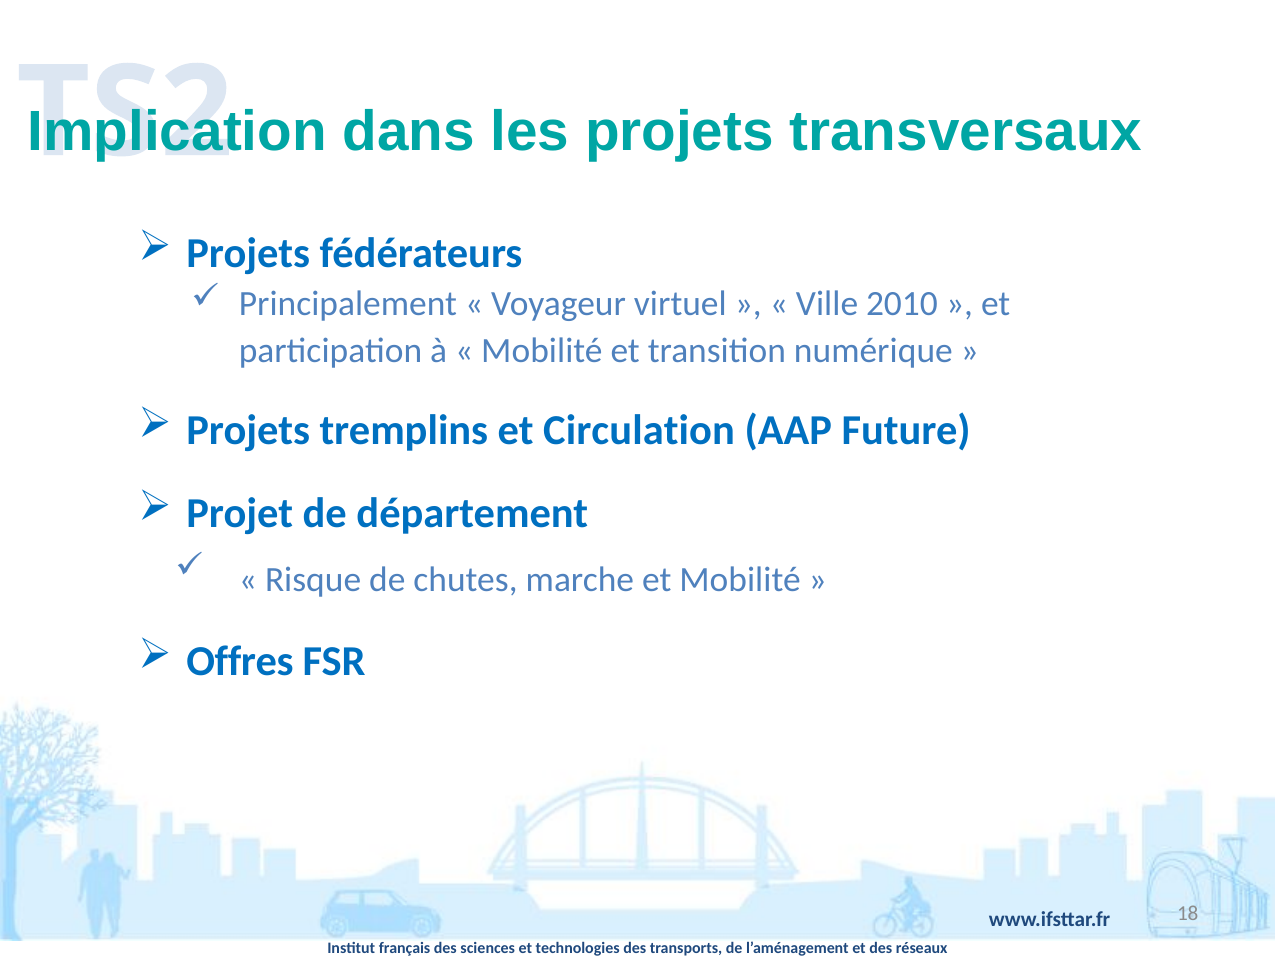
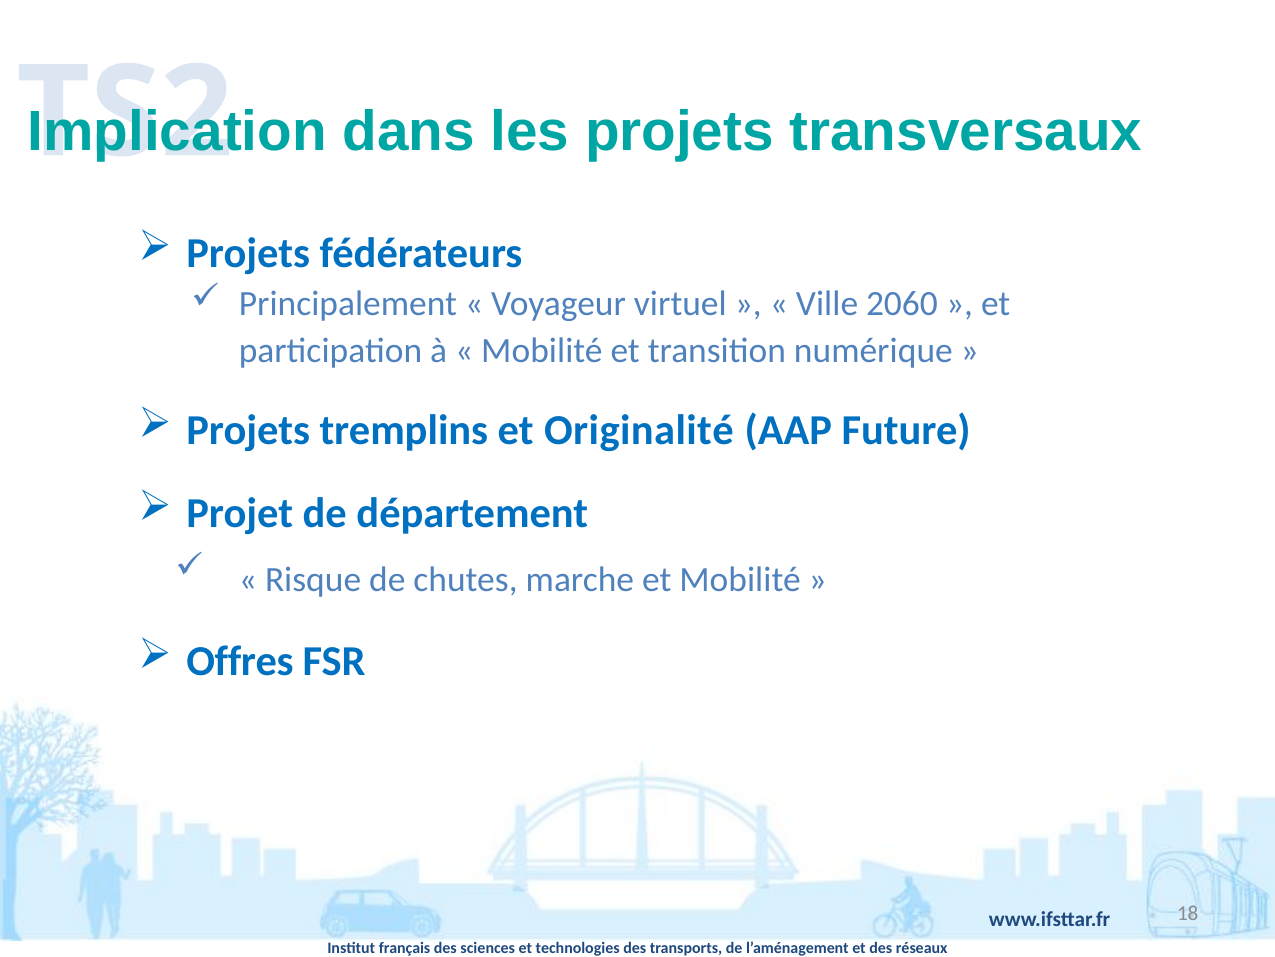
2010: 2010 -> 2060
Circulation: Circulation -> Originalité
